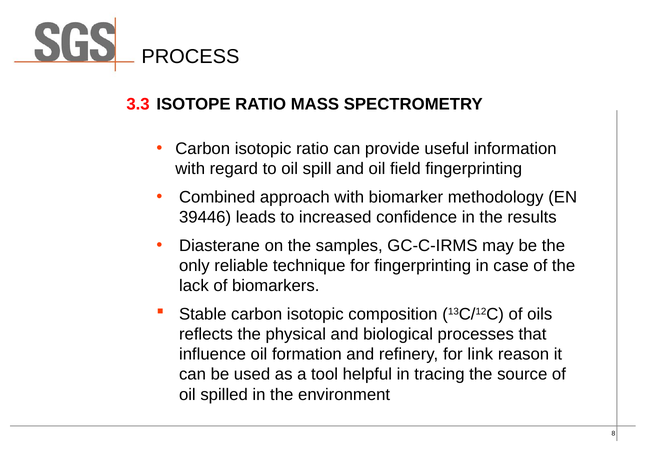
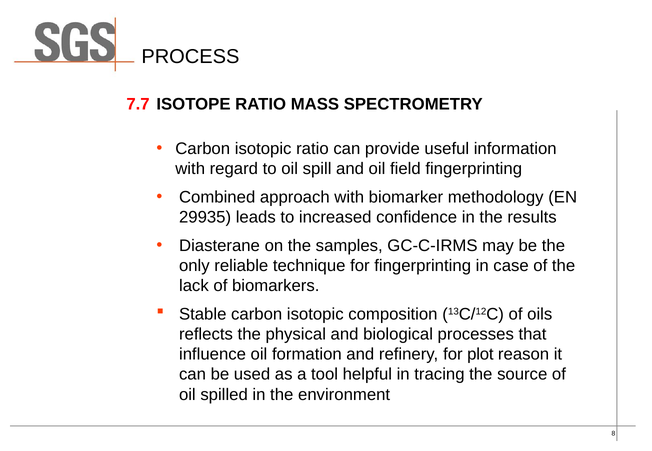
3.3: 3.3 -> 7.7
39446: 39446 -> 29935
link: link -> plot
